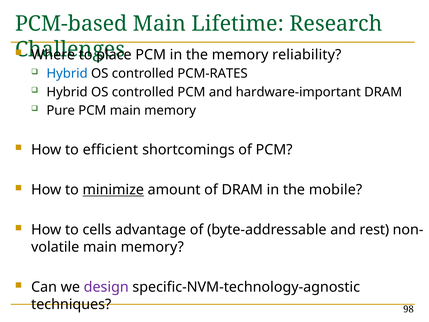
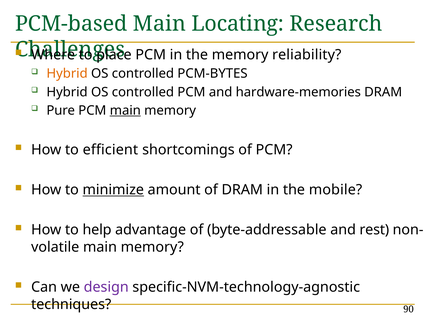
Lifetime: Lifetime -> Locating
Hybrid at (67, 74) colour: blue -> orange
PCM-RATES: PCM-RATES -> PCM-BYTES
hardware-important: hardware-important -> hardware-memories
main at (125, 110) underline: none -> present
cells: cells -> help
98: 98 -> 90
